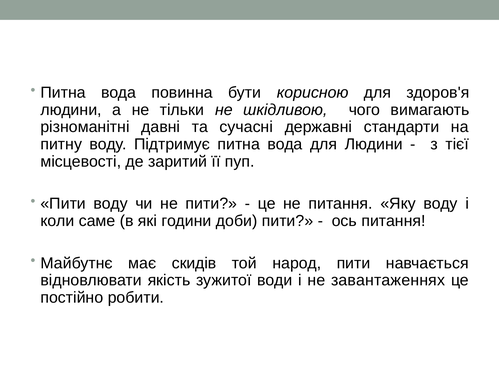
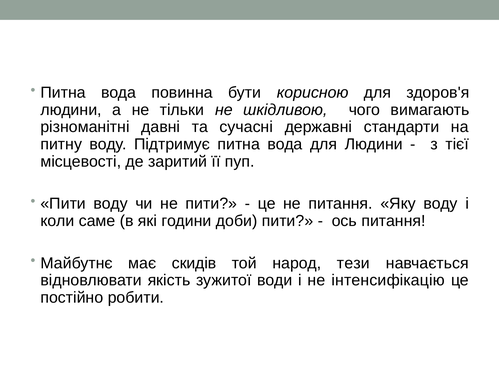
народ пити: пити -> тези
завантаженнях: завантаженнях -> інтенсифікацію
